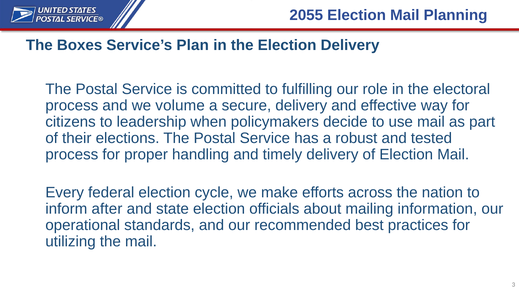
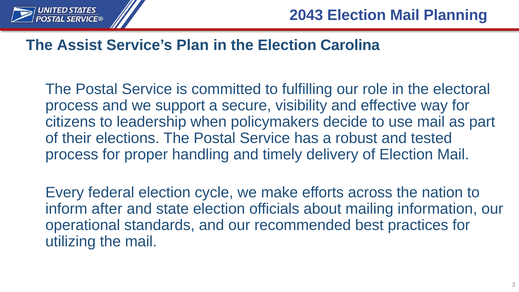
2055: 2055 -> 2043
Boxes: Boxes -> Assist
Election Delivery: Delivery -> Carolina
volume: volume -> support
secure delivery: delivery -> visibility
